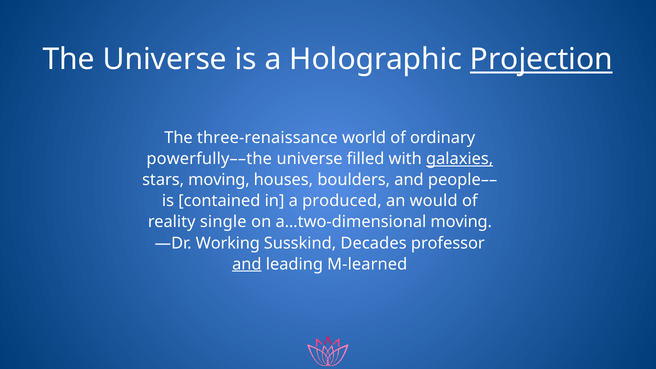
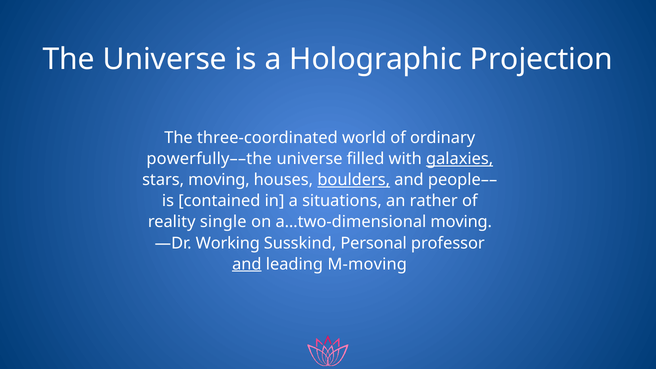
Projection underline: present -> none
three-renaissance: three-renaissance -> three-coordinated
boulders underline: none -> present
produced: produced -> situations
would: would -> rather
Decades: Decades -> Personal
M-learned: M-learned -> M-moving
